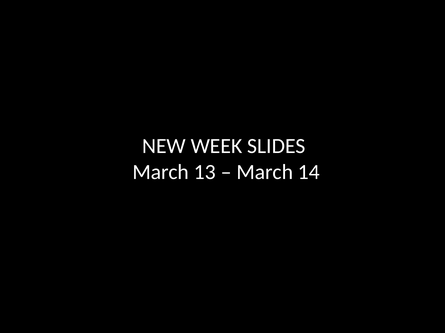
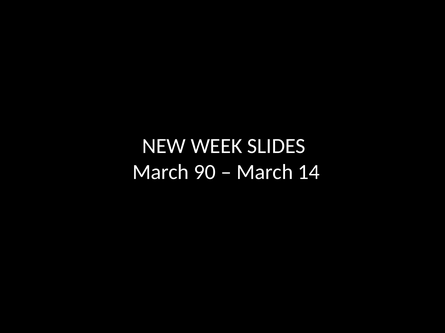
13: 13 -> 90
